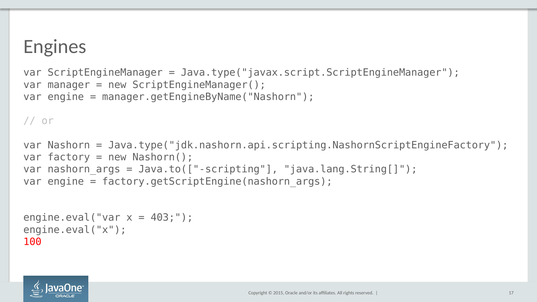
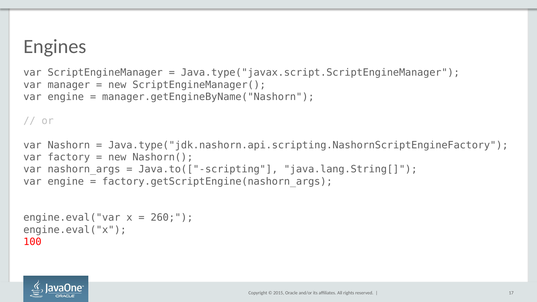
403: 403 -> 260
